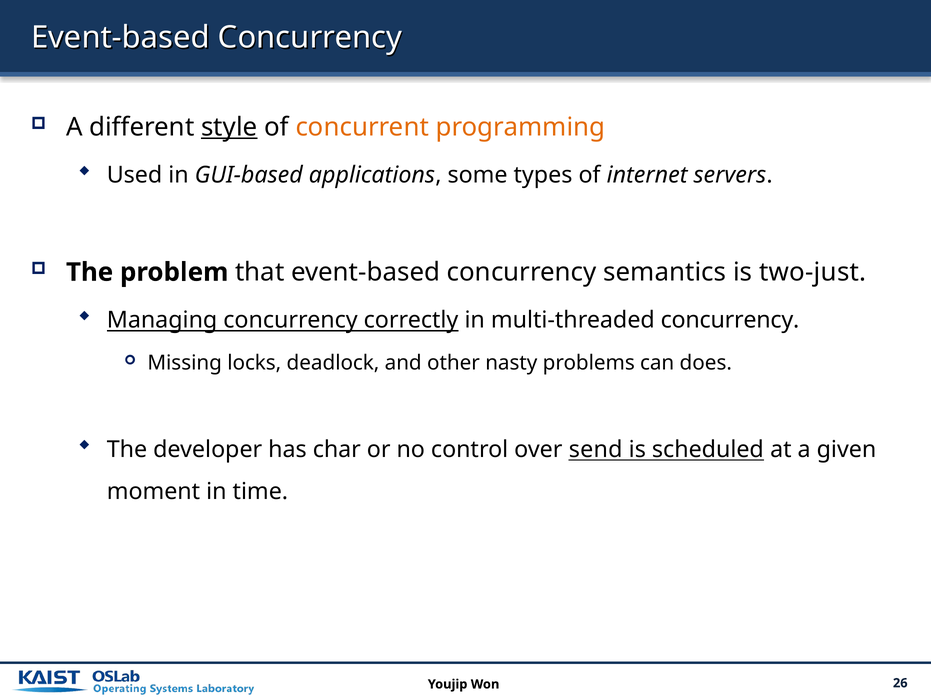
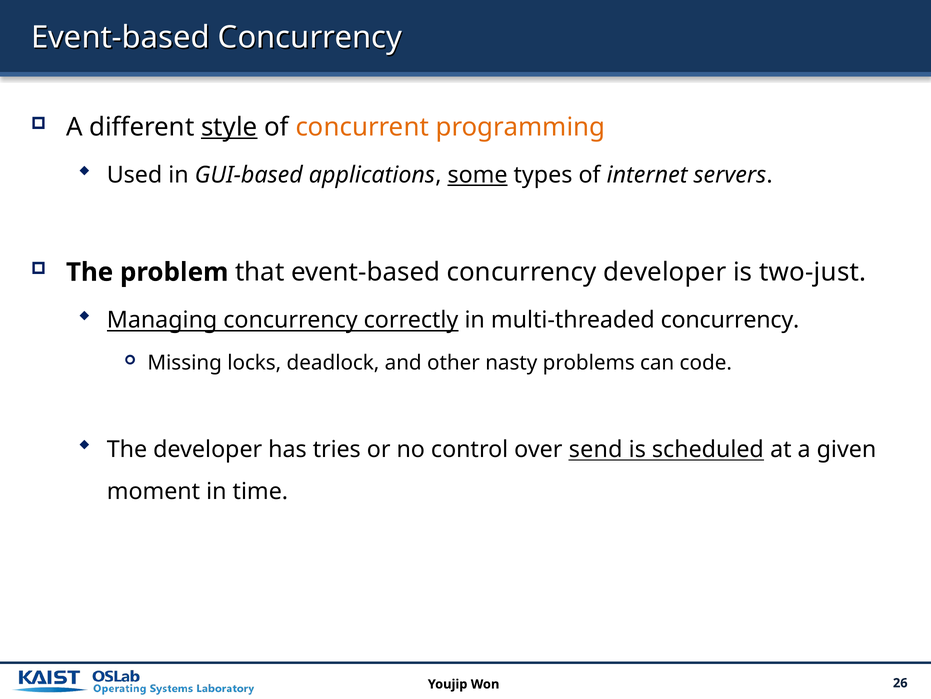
some underline: none -> present
concurrency semantics: semantics -> developer
does: does -> code
char: char -> tries
